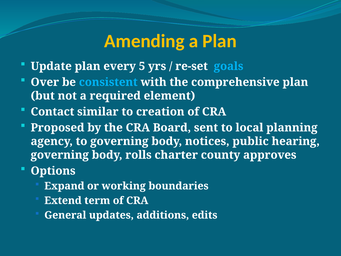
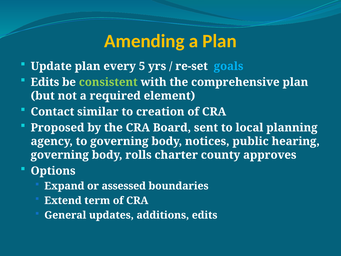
Over at (45, 82): Over -> Edits
consistent colour: light blue -> light green
working: working -> assessed
